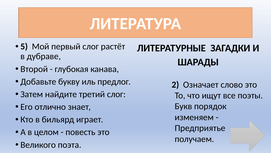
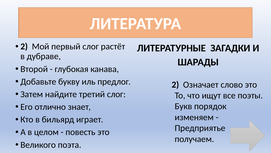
5 at (24, 46): 5 -> 2
